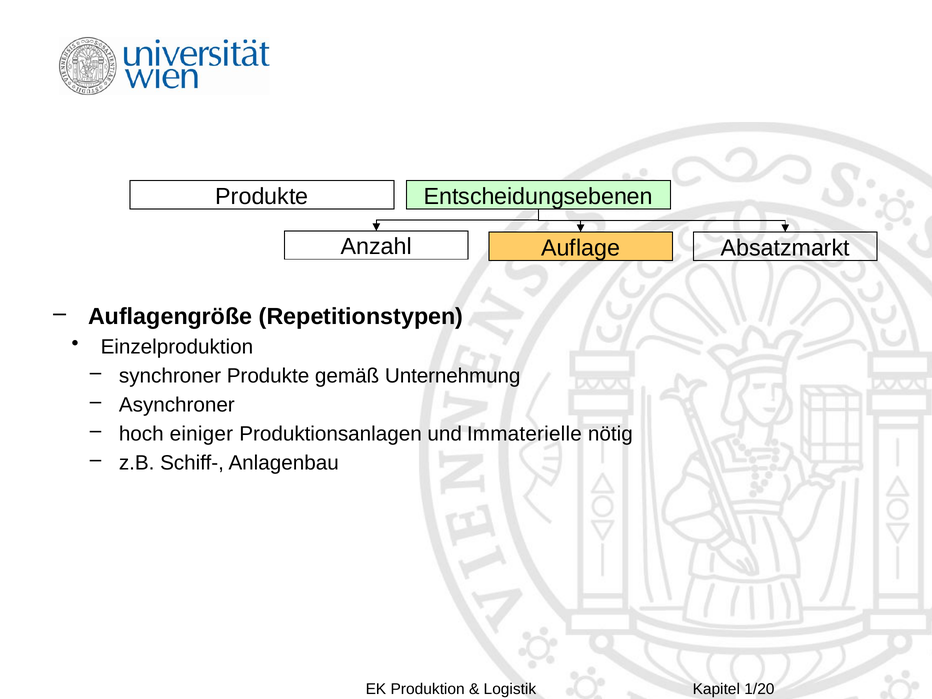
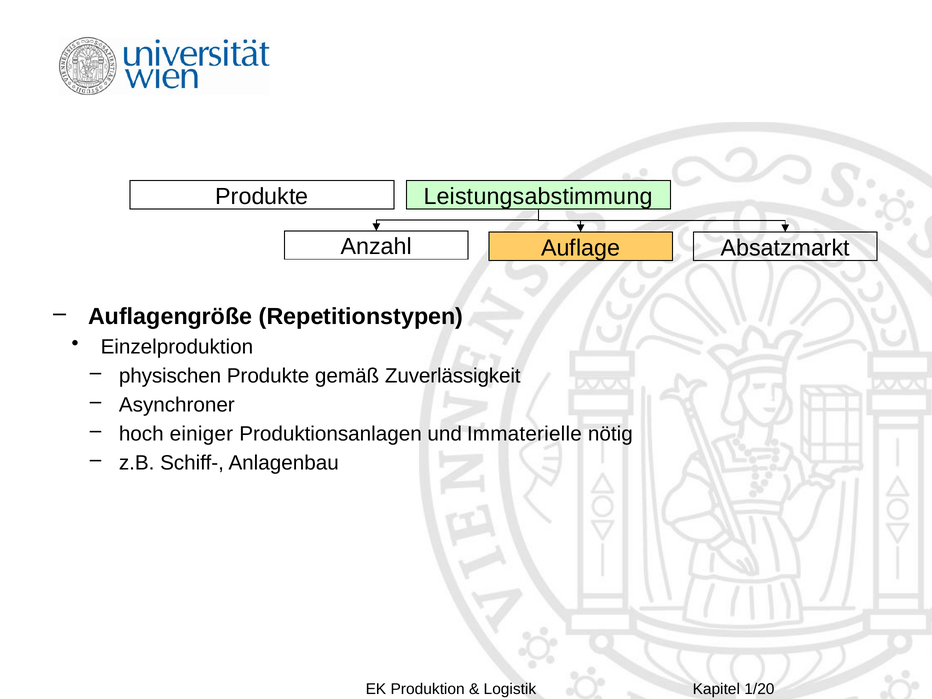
Entscheidungsebenen: Entscheidungsebenen -> Leistungsabstimmung
synchroner: synchroner -> physischen
Unternehmung: Unternehmung -> Zuverlässigkeit
